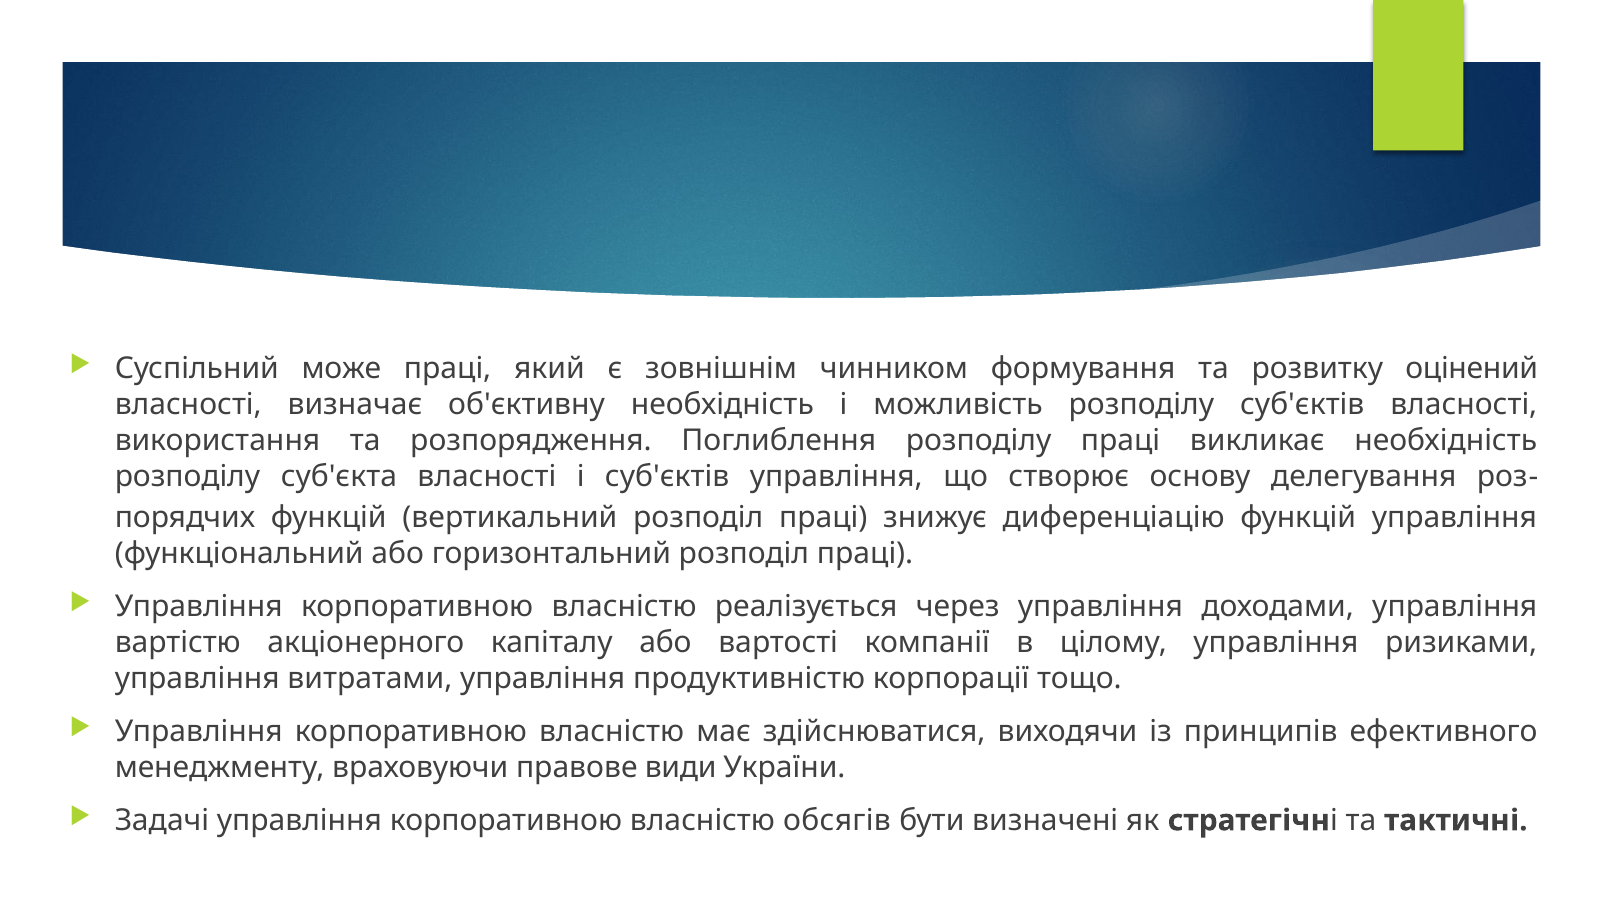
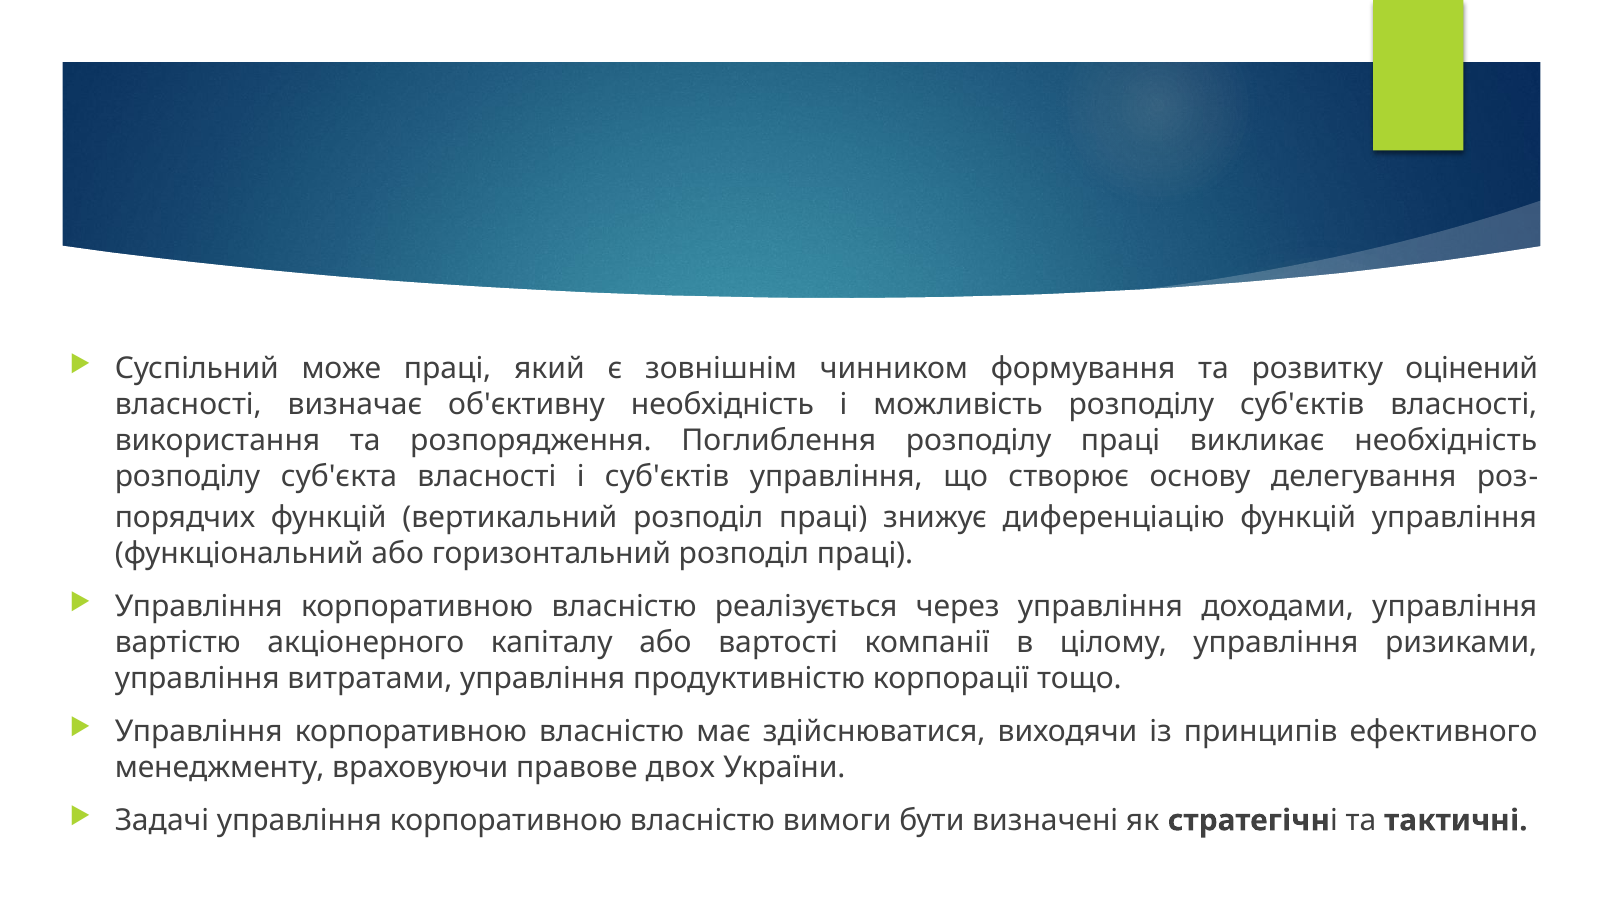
види: види -> двох
обсягів: обсягів -> вимоги
